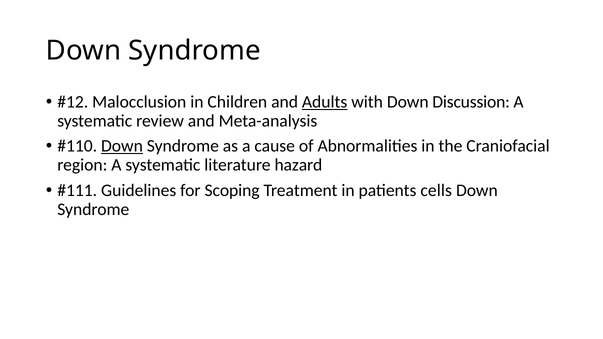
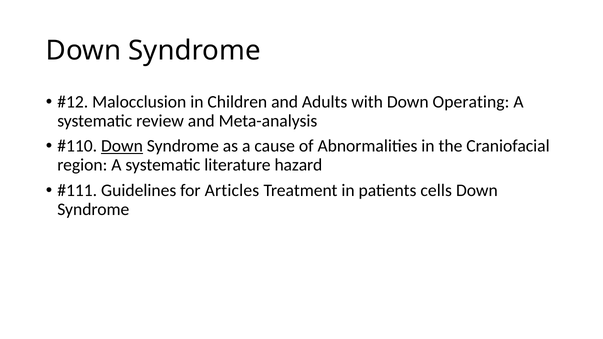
Adults underline: present -> none
Discussion: Discussion -> Operating
Scoping: Scoping -> Articles
